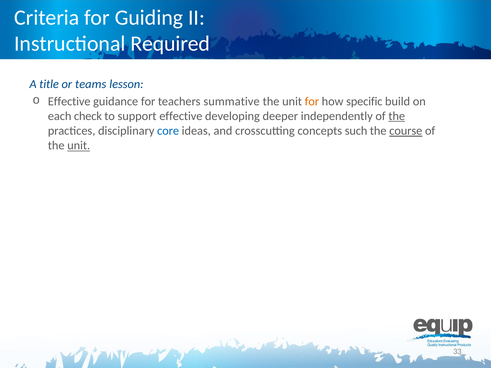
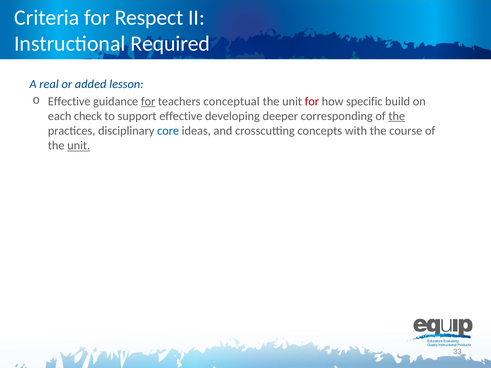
Guiding: Guiding -> Respect
title: title -> real
teams: teams -> added
for at (148, 102) underline: none -> present
summative: summative -> conceptual
for at (312, 102) colour: orange -> red
independently: independently -> corresponding
such: such -> with
course underline: present -> none
